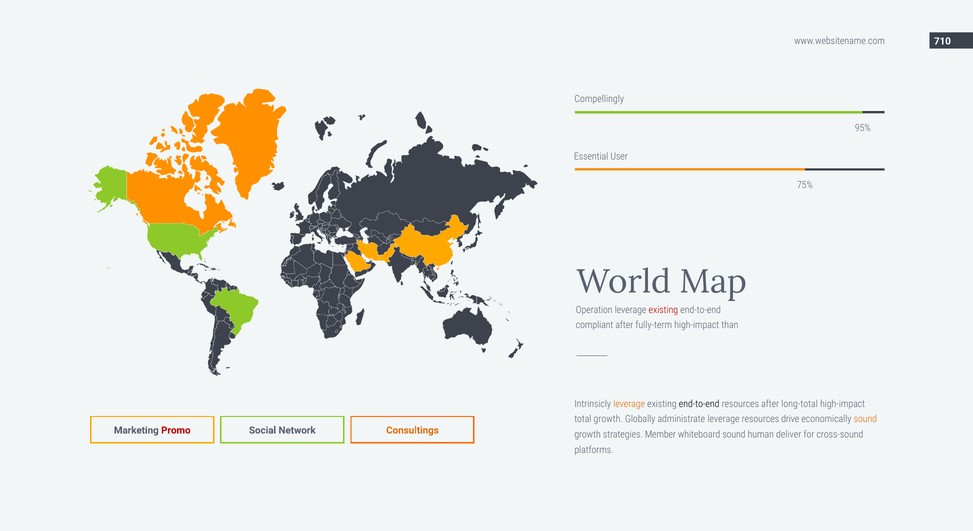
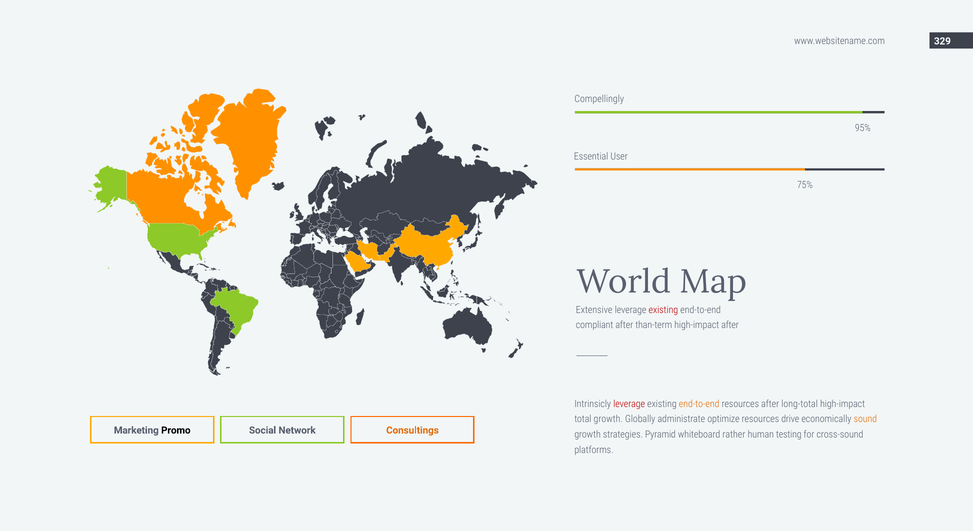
710: 710 -> 329
Operation: Operation -> Extensive
fully-term: fully-term -> than-term
high-impact than: than -> after
leverage at (629, 404) colour: orange -> red
end-to-end at (699, 404) colour: black -> orange
administrate leverage: leverage -> optimize
Promo colour: red -> black
Member: Member -> Pyramid
whiteboard sound: sound -> rather
deliver: deliver -> testing
